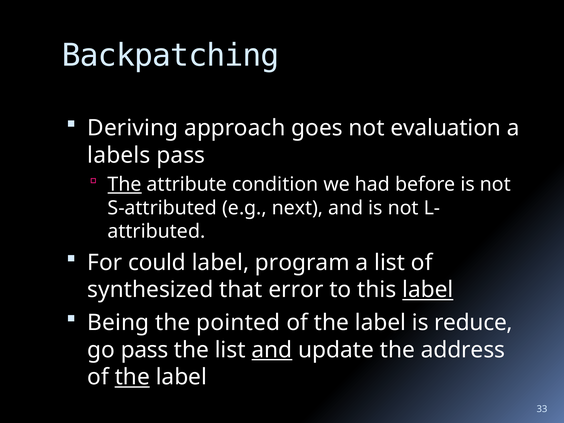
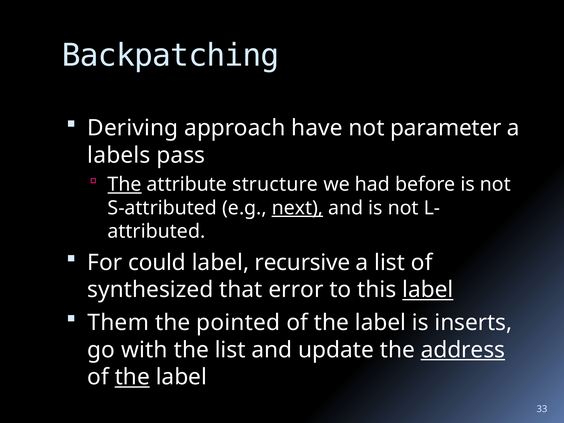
goes: goes -> have
evaluation: evaluation -> parameter
condition: condition -> structure
next underline: none -> present
program: program -> recursive
Being: Being -> Them
reduce: reduce -> inserts
go pass: pass -> with
and at (272, 350) underline: present -> none
address underline: none -> present
